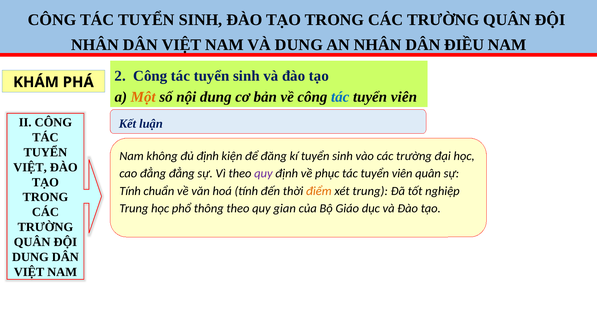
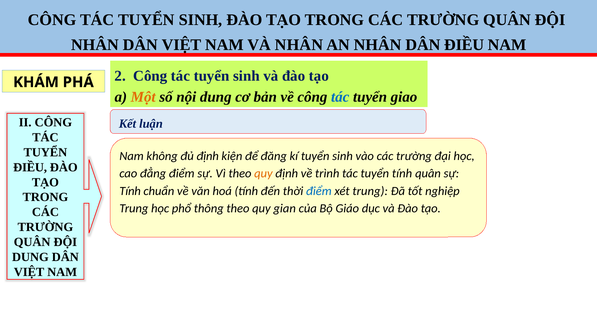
VÀ DUNG: DUNG -> NHÂN
viên at (404, 97): viên -> giao
VIỆT at (30, 167): VIỆT -> ĐIỀU
đẳng đẳng: đẳng -> điểm
quy at (263, 173) colour: purple -> orange
phục: phục -> trình
viên at (402, 173): viên -> tính
điểm at (319, 191) colour: orange -> blue
